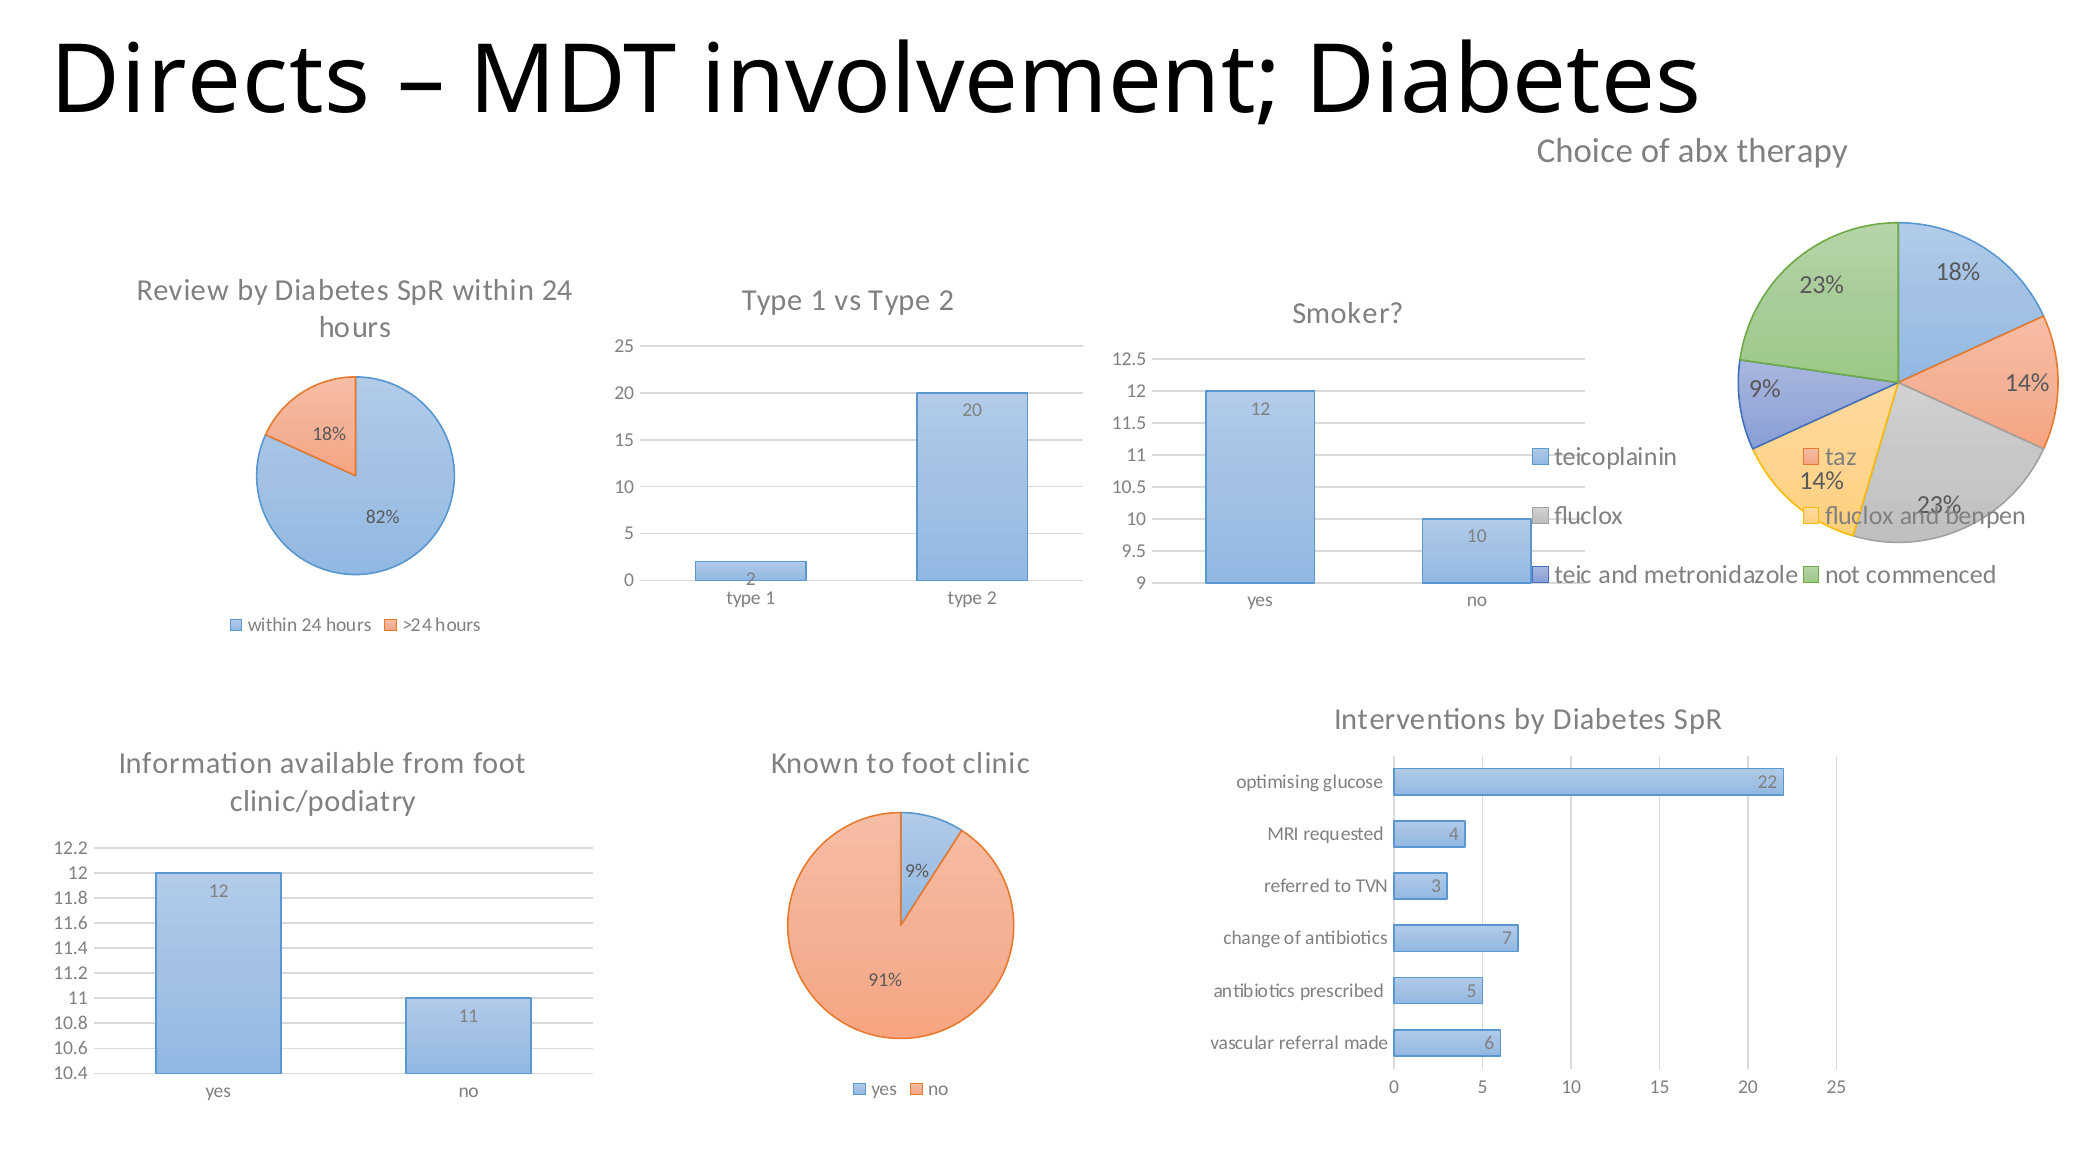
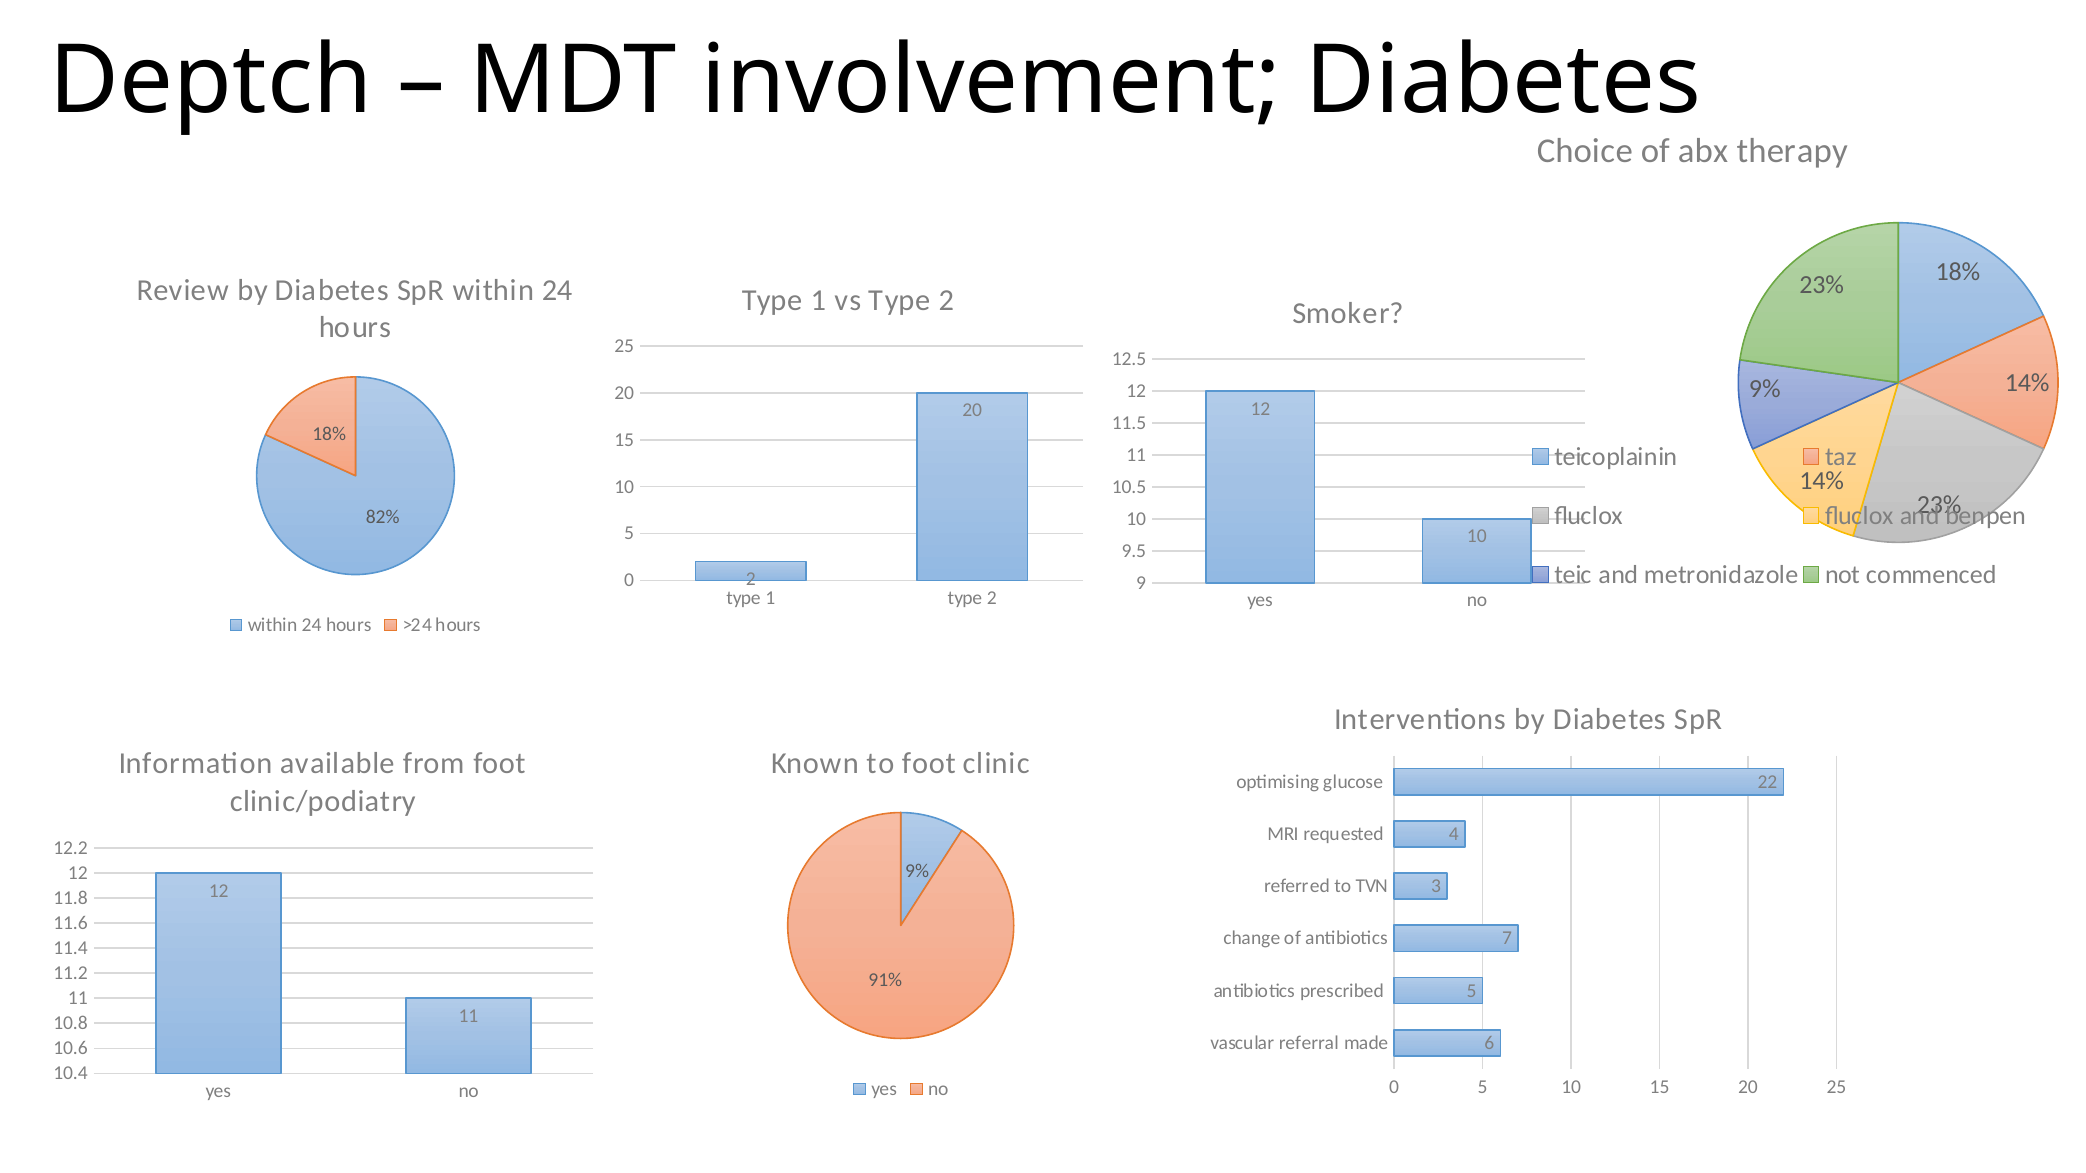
Directs: Directs -> Deptch
